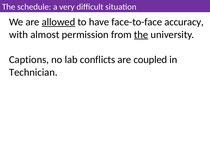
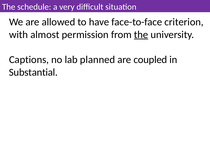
allowed underline: present -> none
accuracy: accuracy -> criterion
conflicts: conflicts -> planned
Technician: Technician -> Substantial
